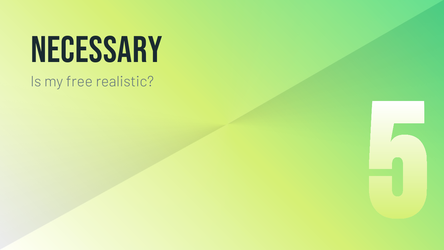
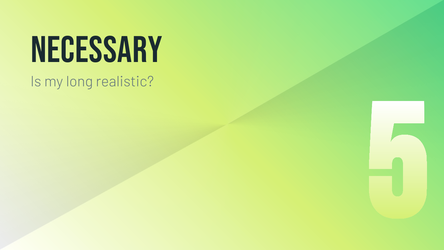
free: free -> long
